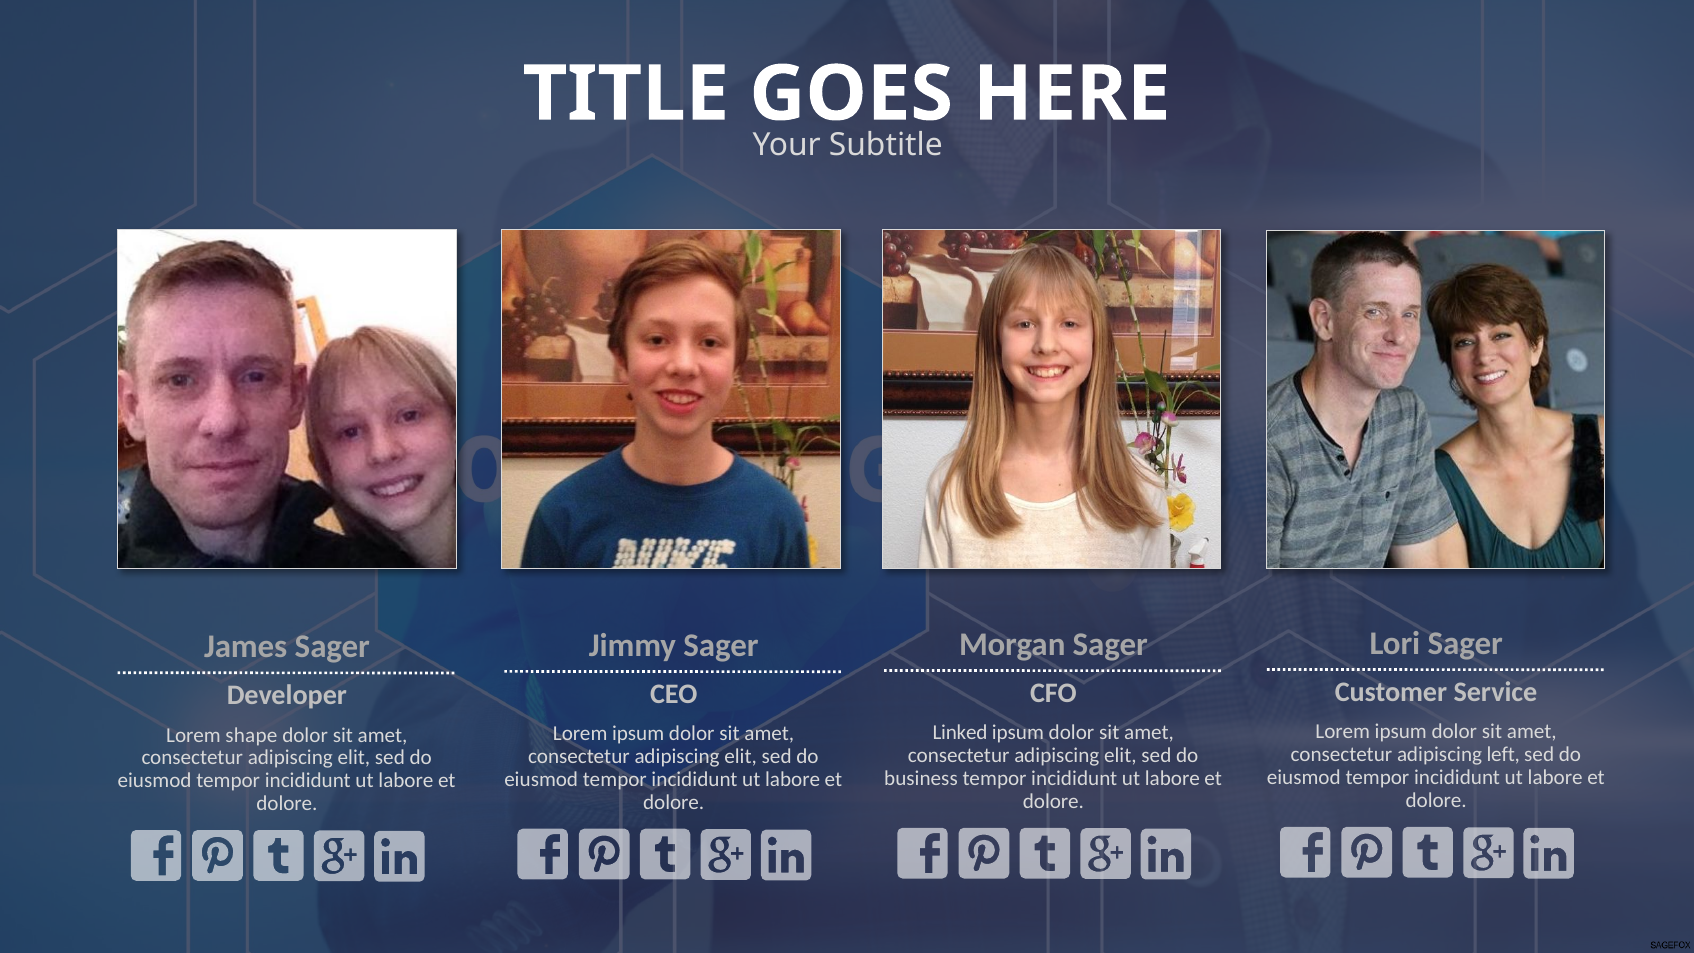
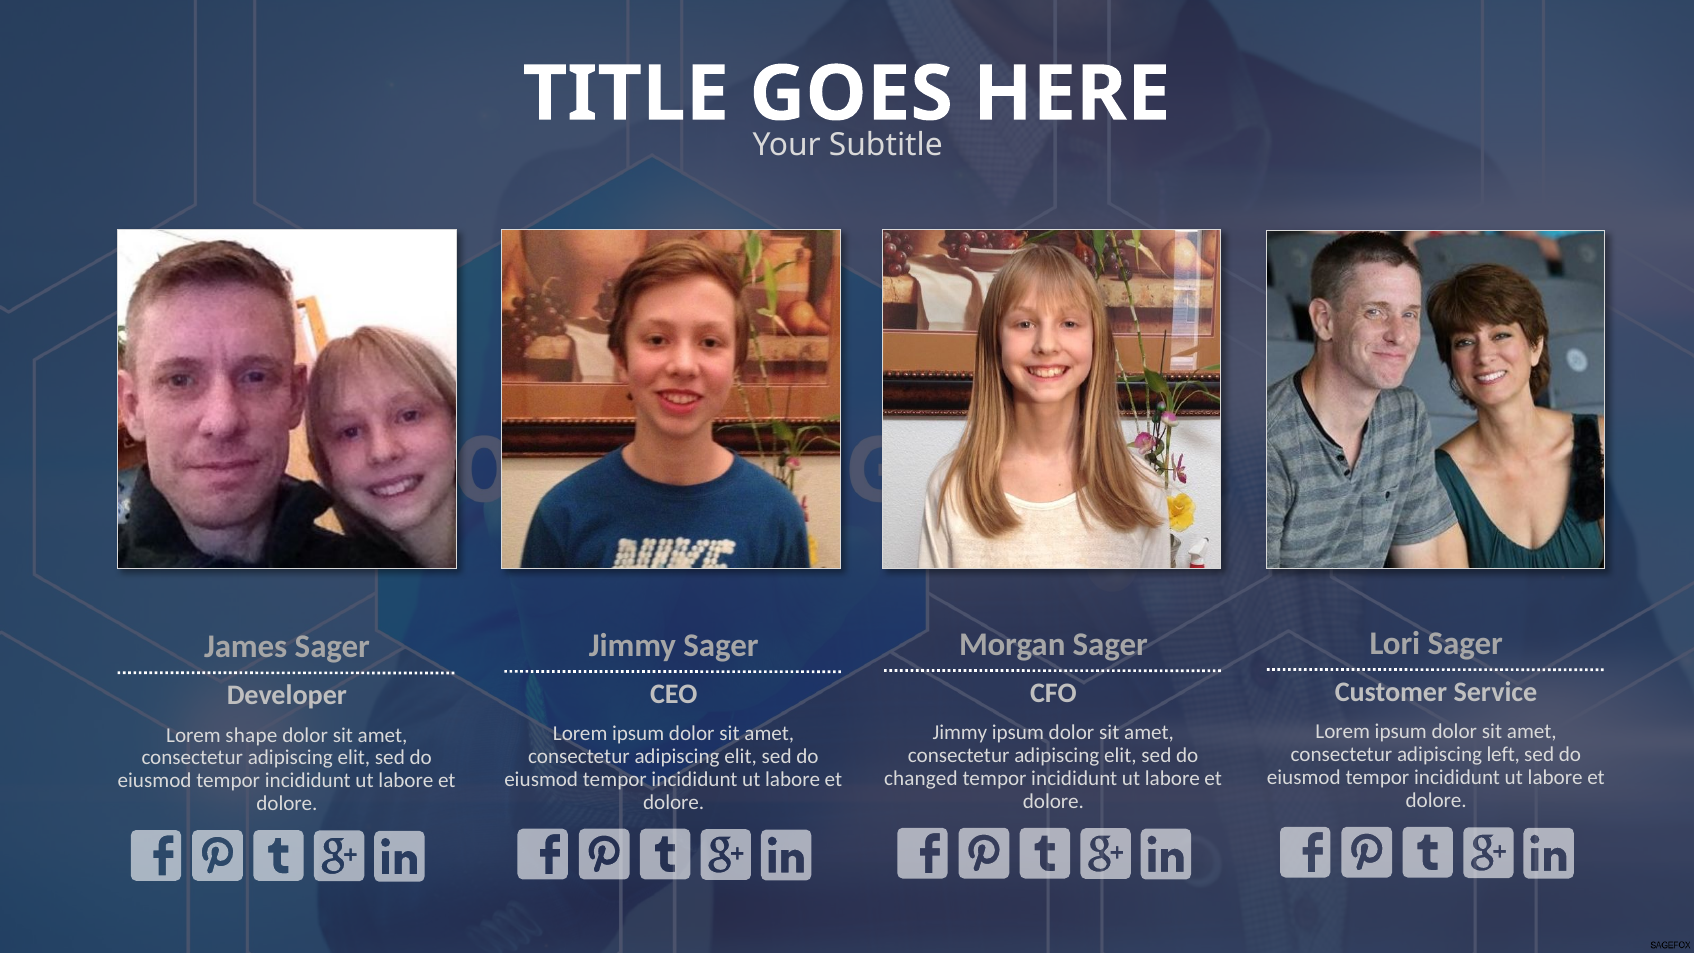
Linked at (960, 733): Linked -> Jimmy
business: business -> changed
